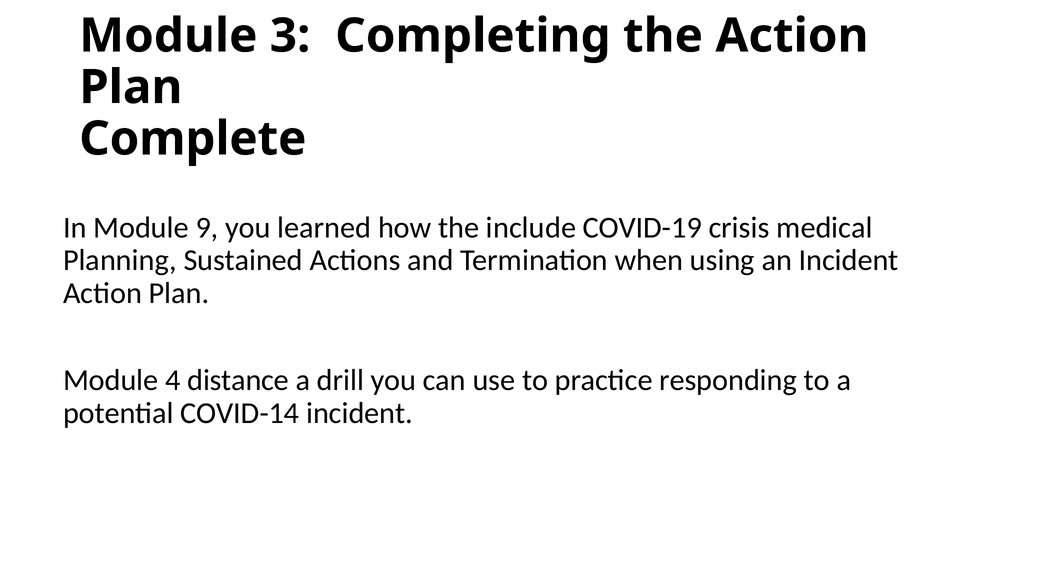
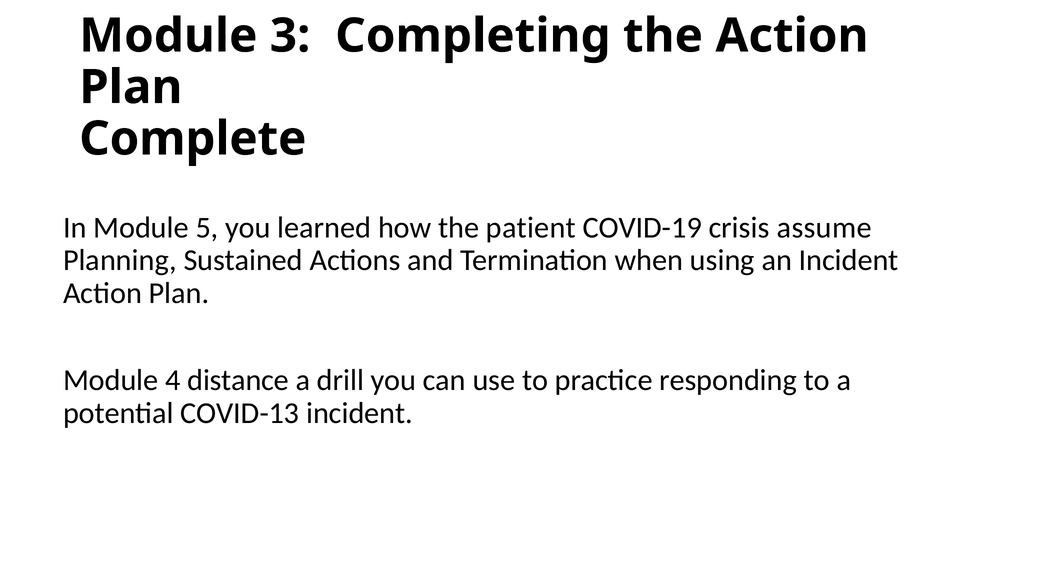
9: 9 -> 5
include: include -> patient
medical: medical -> assume
COVID-14: COVID-14 -> COVID-13
